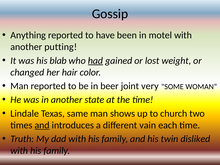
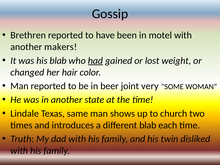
Anything: Anything -> Brethren
putting: putting -> makers
and at (42, 125) underline: present -> none
different vain: vain -> blab
